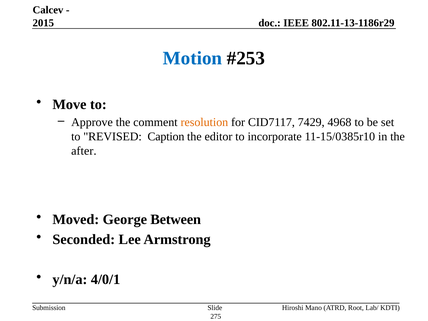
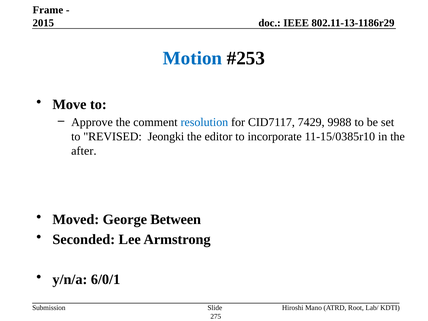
Calcev: Calcev -> Frame
resolution colour: orange -> blue
4968: 4968 -> 9988
Caption: Caption -> Jeongki
4/0/1: 4/0/1 -> 6/0/1
